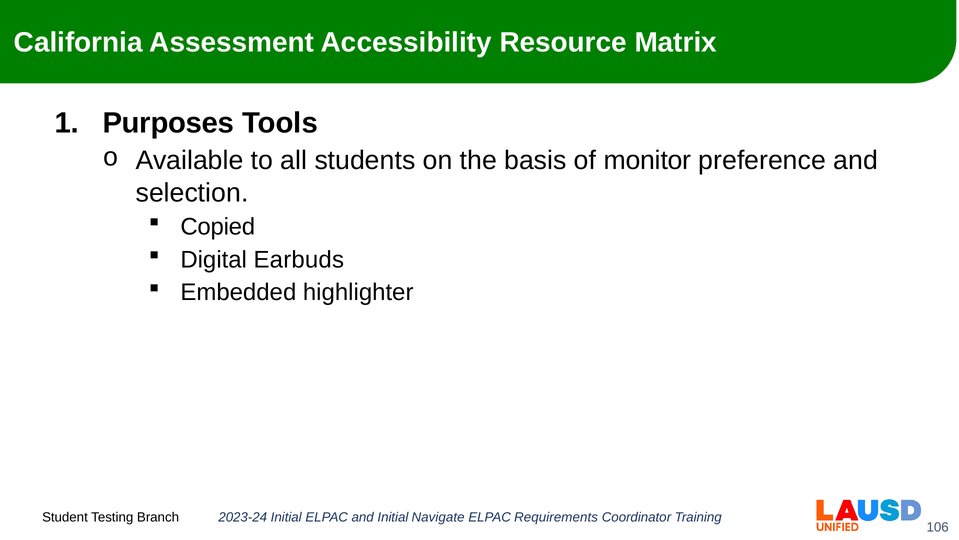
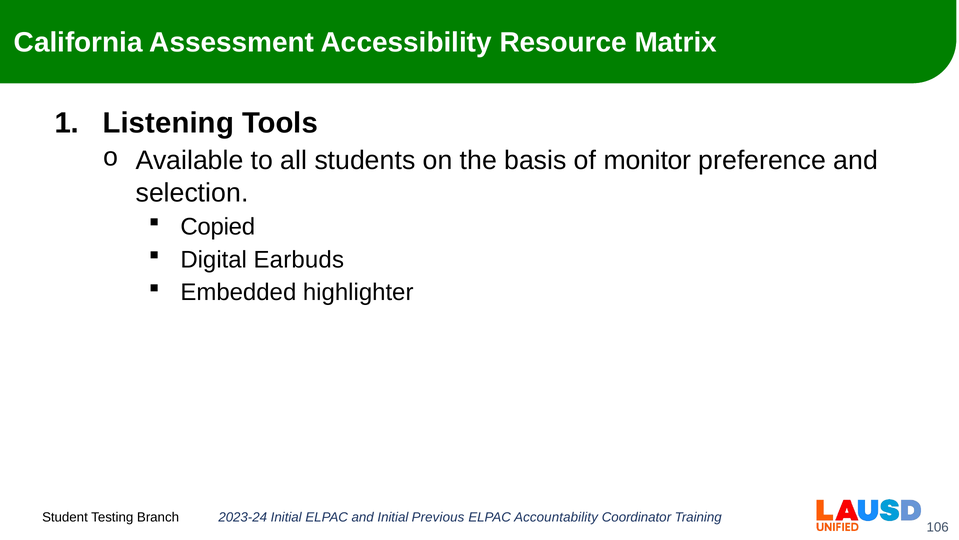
Purposes: Purposes -> Listening
Navigate: Navigate -> Previous
Requirements: Requirements -> Accountability
